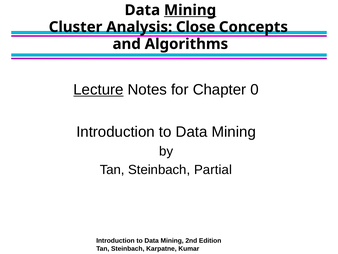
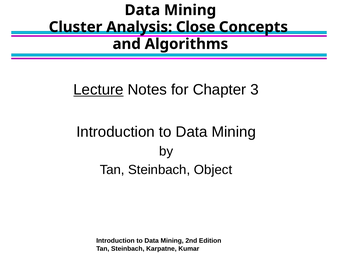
Mining at (190, 10) underline: present -> none
0: 0 -> 3
Partial: Partial -> Object
